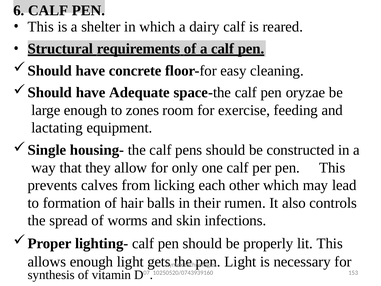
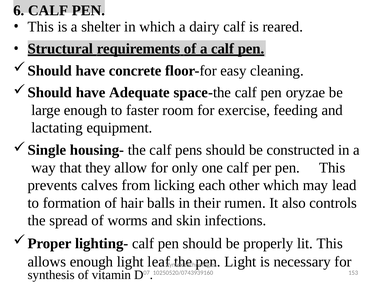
zones: zones -> faster
gets: gets -> leaf
